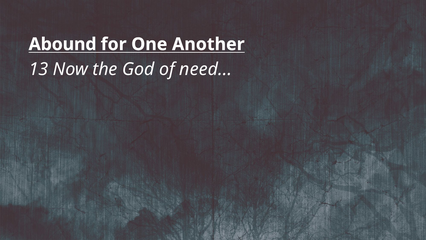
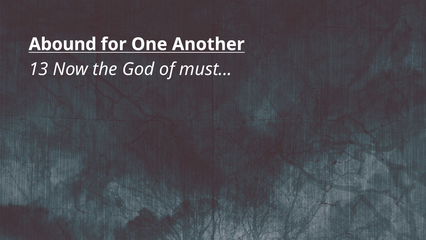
need: need -> must
